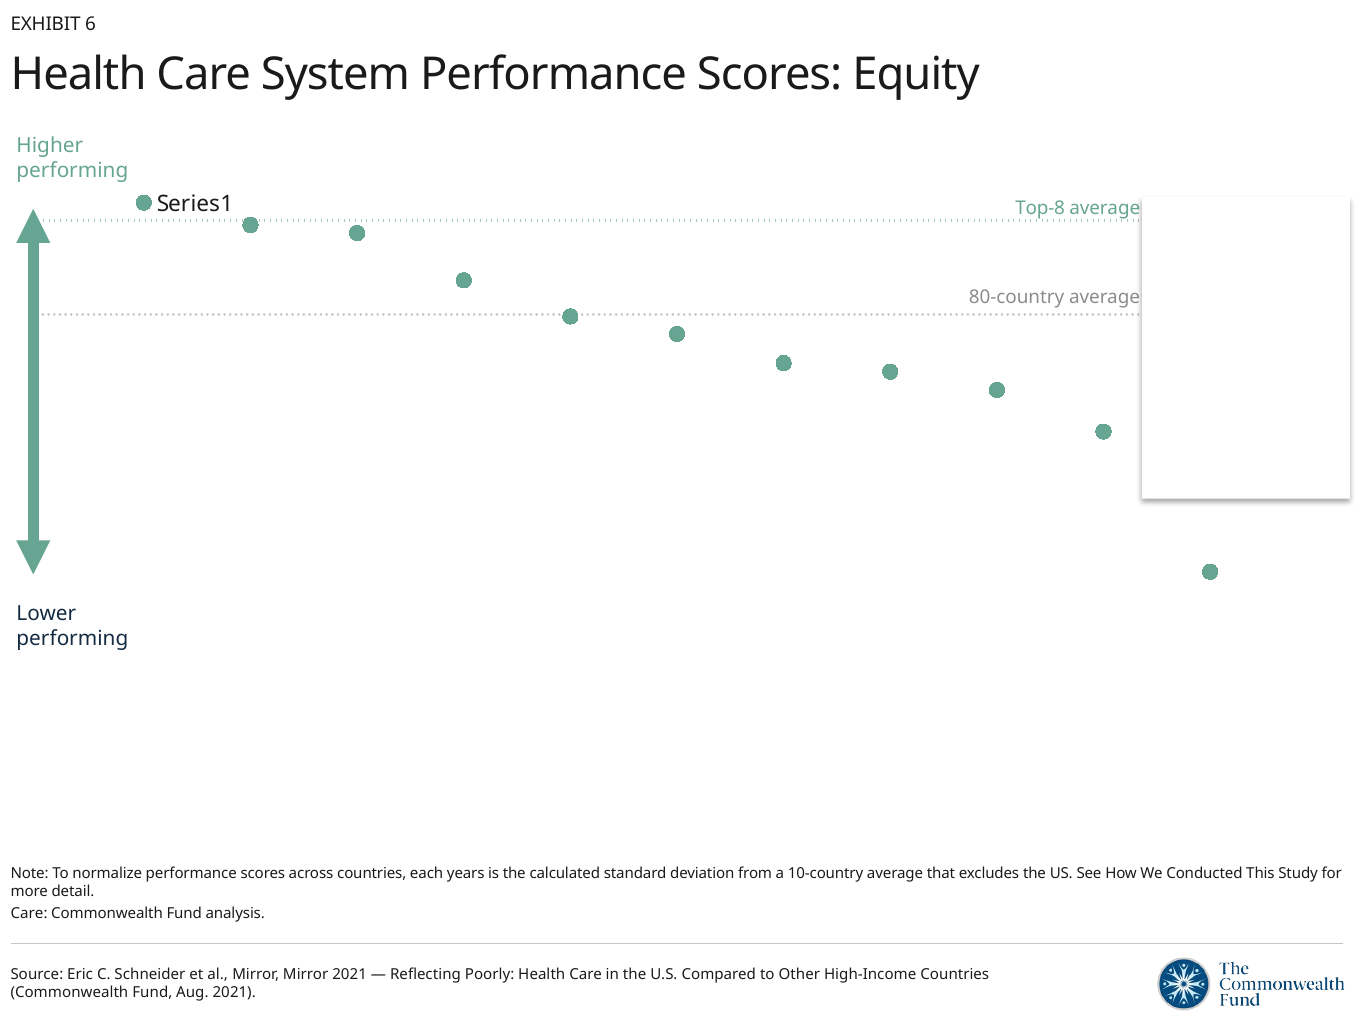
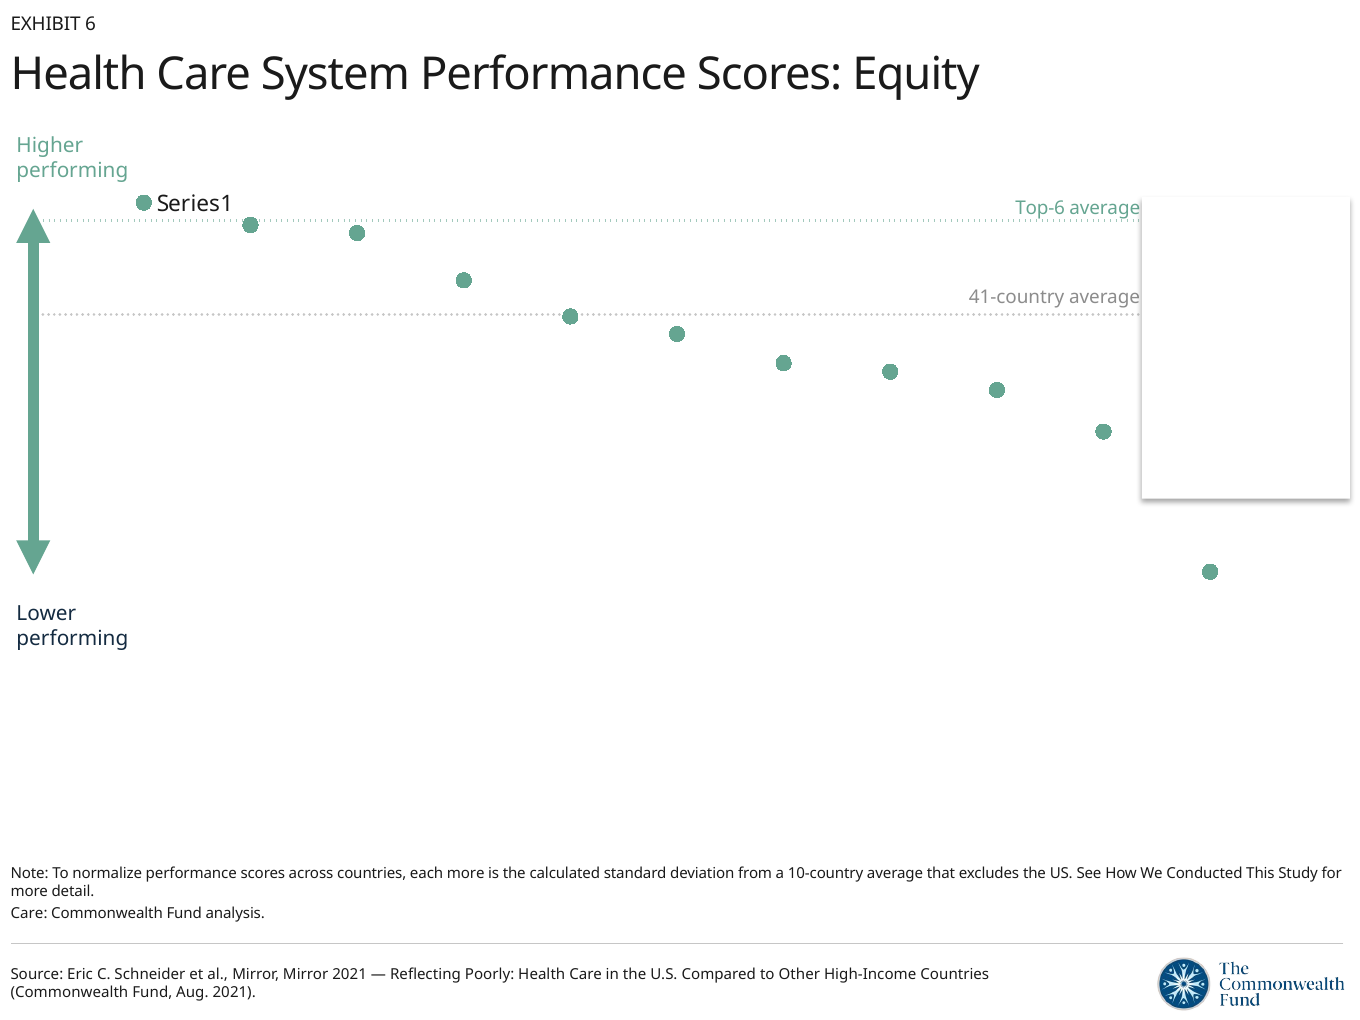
Top-8: Top-8 -> Top-6
80-country: 80-country -> 41-country
each years: years -> more
